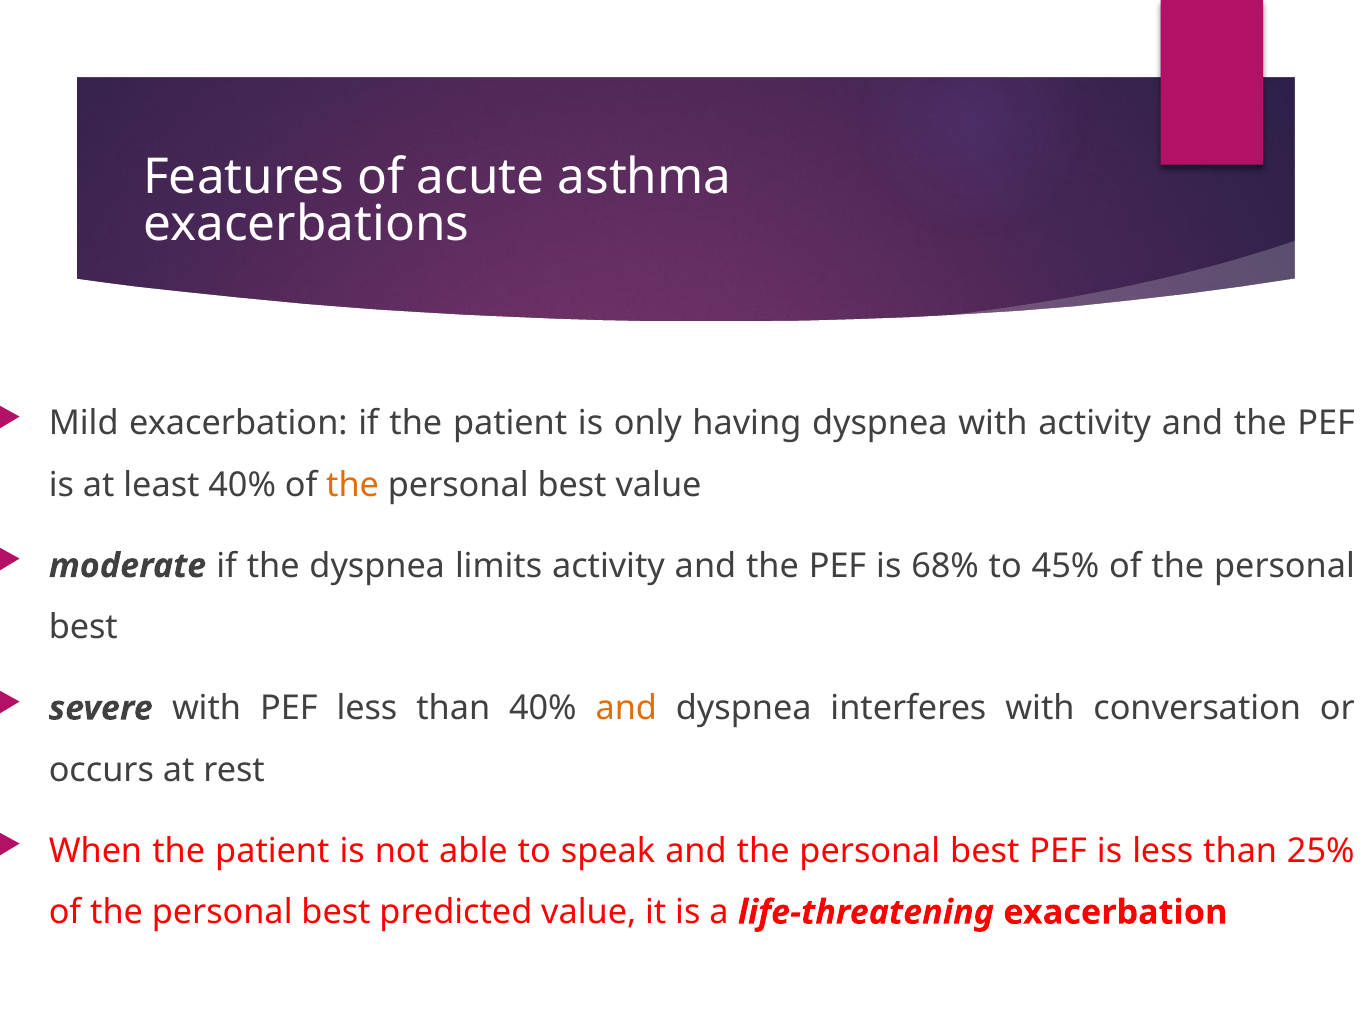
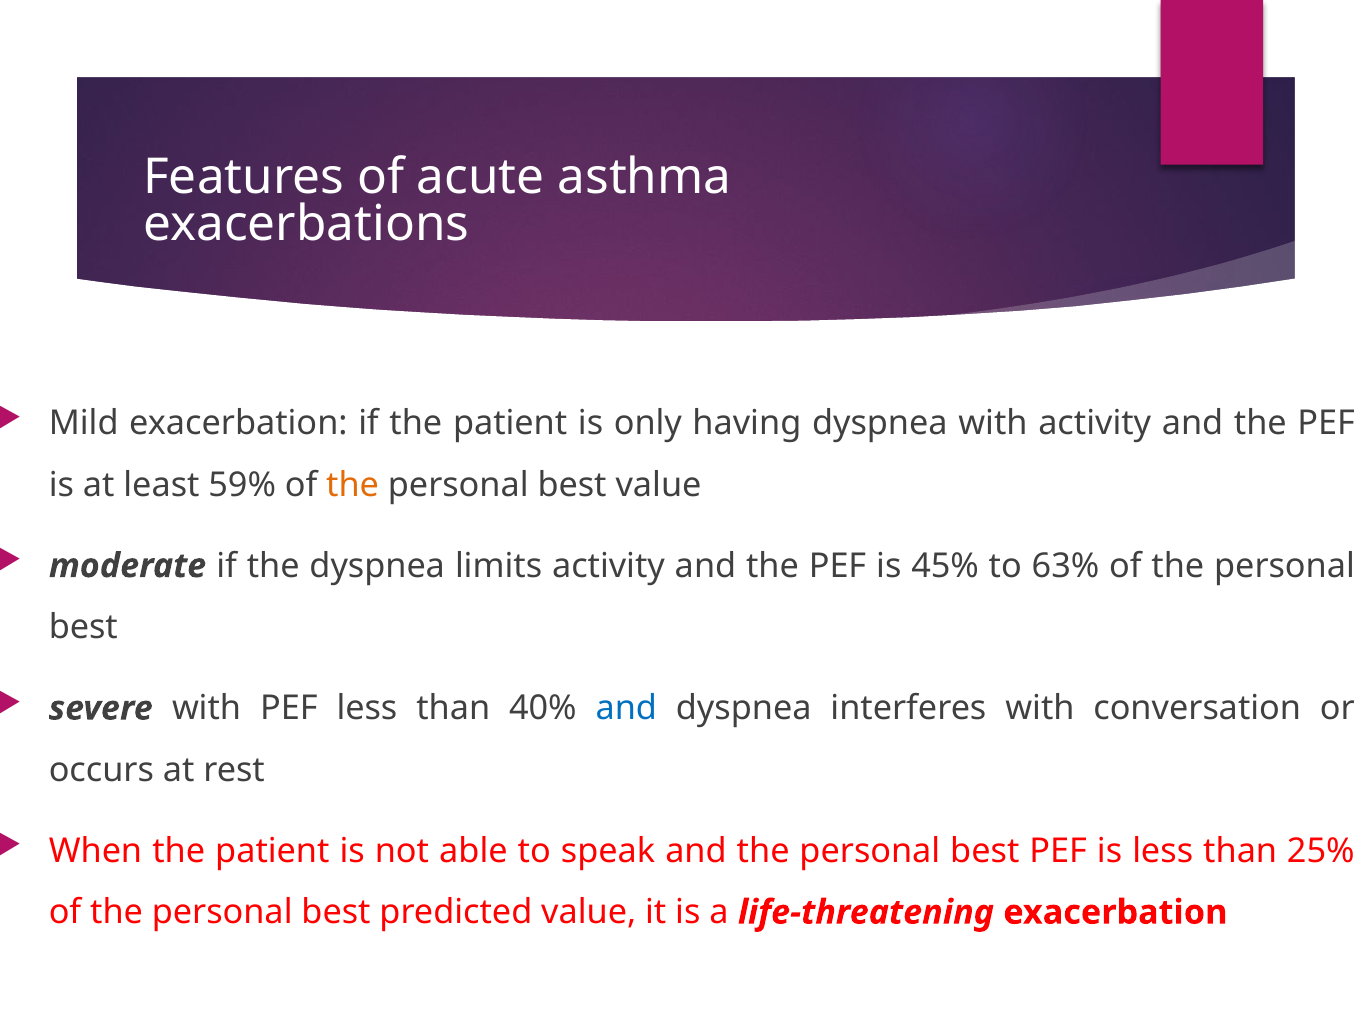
least 40%: 40% -> 59%
68%: 68% -> 45%
45%: 45% -> 63%
and at (626, 708) colour: orange -> blue
